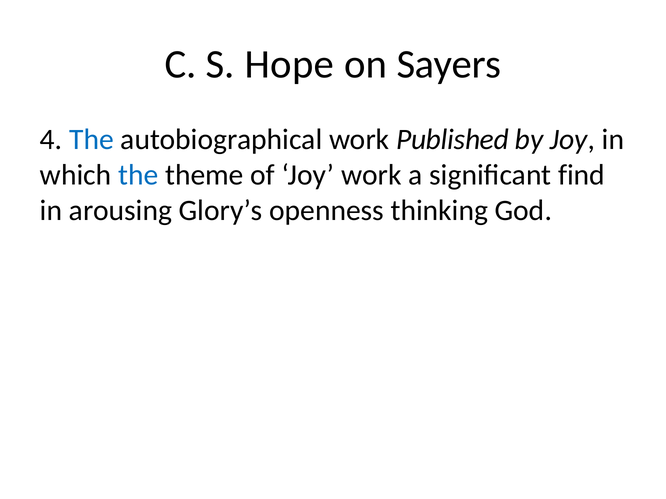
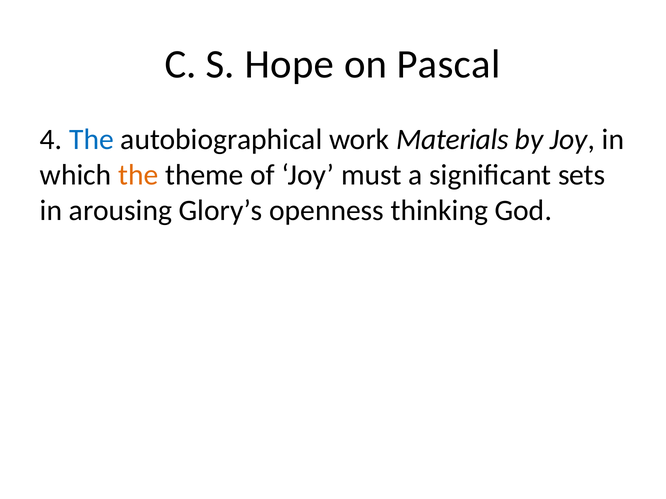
Sayers: Sayers -> Pascal
Published: Published -> Materials
the at (138, 175) colour: blue -> orange
Joy work: work -> must
find: find -> sets
